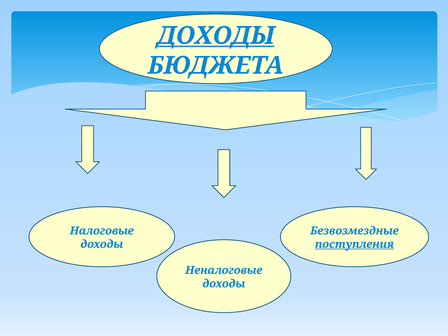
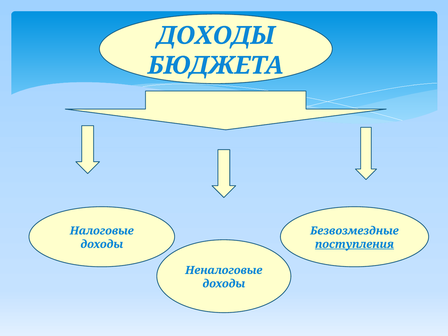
ДОХОДЫ at (216, 36) underline: present -> none
